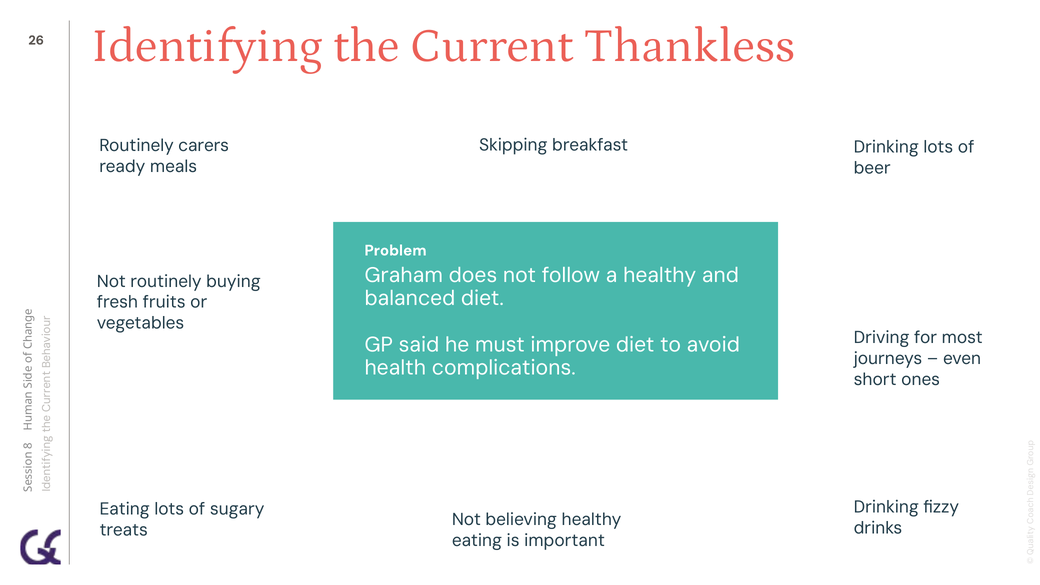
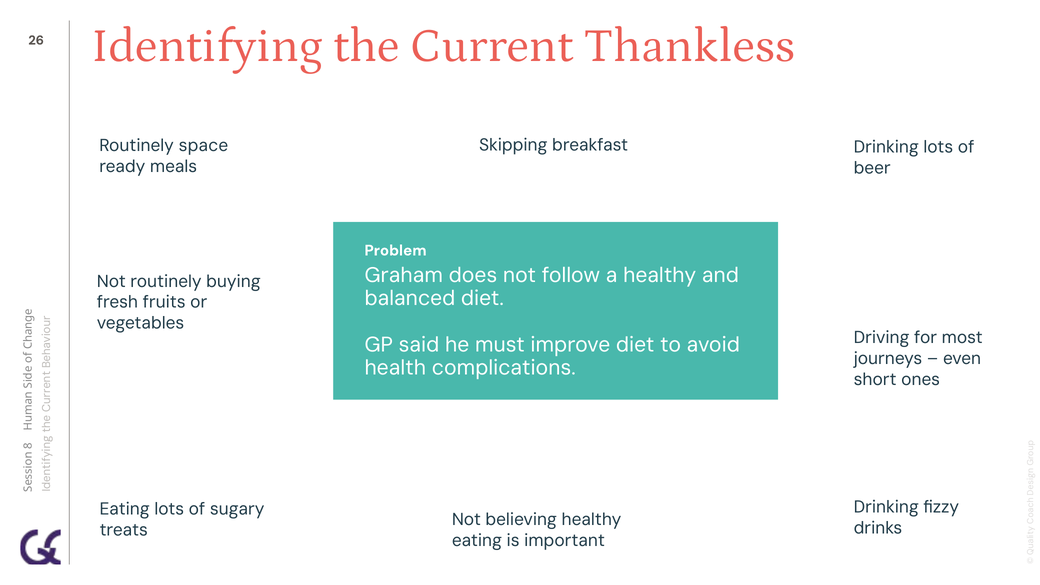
carers: carers -> space
